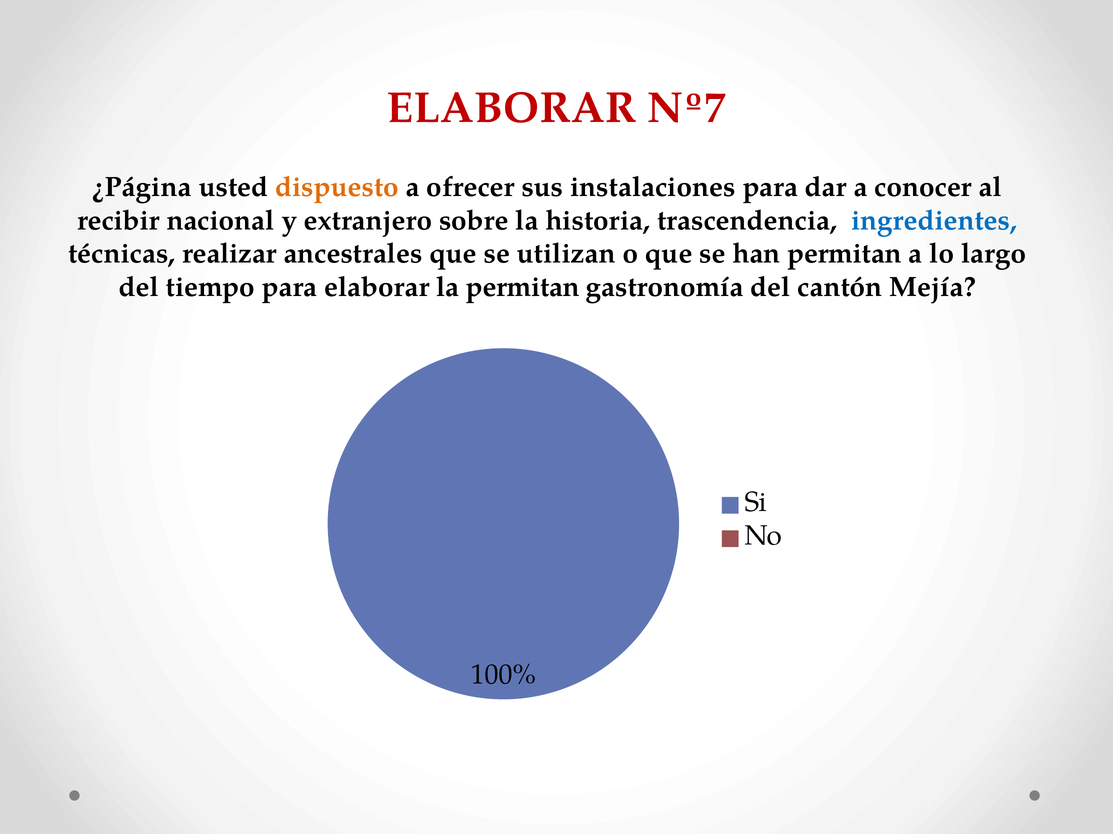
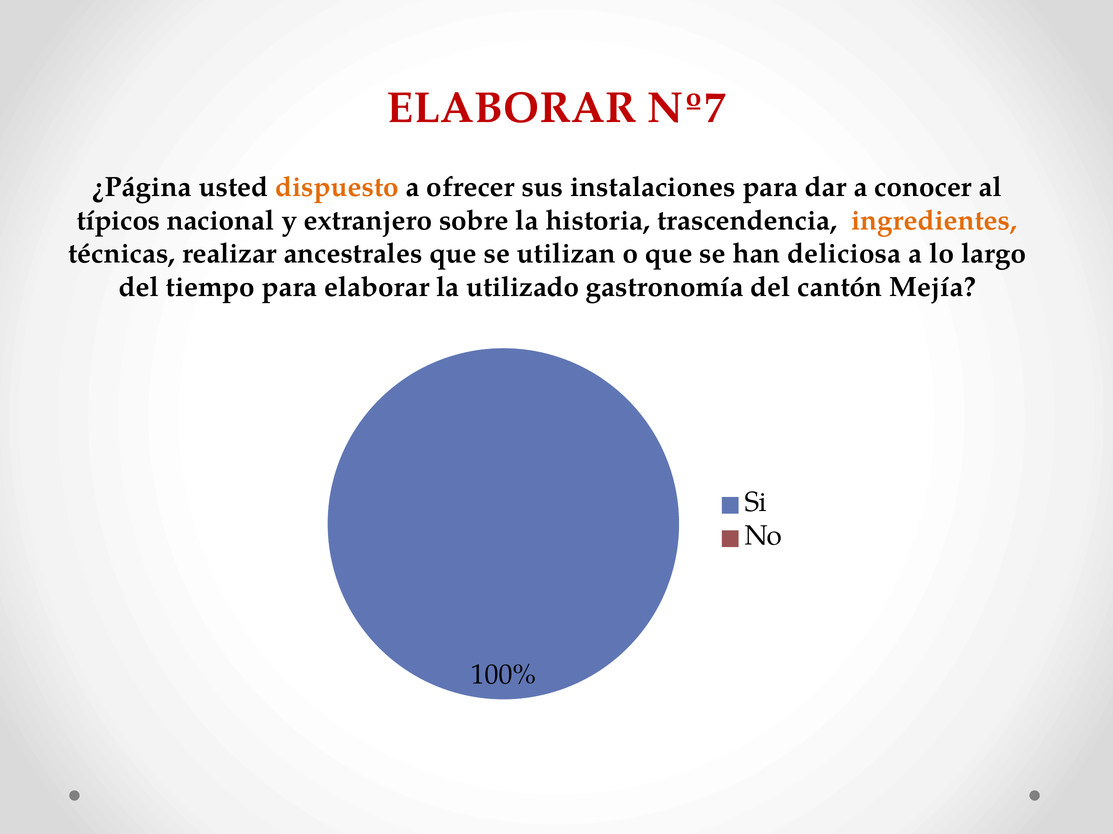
recibir: recibir -> típicos
ingredientes colour: blue -> orange
han permitan: permitan -> deliciosa
la permitan: permitan -> utilizado
